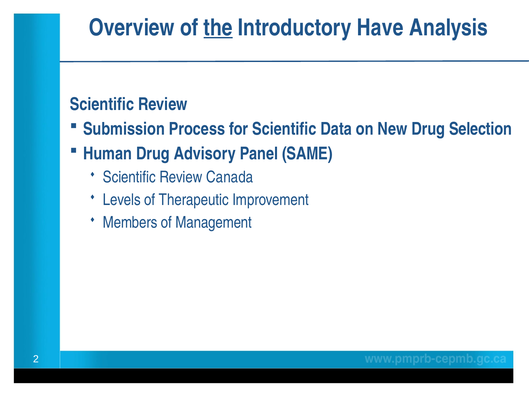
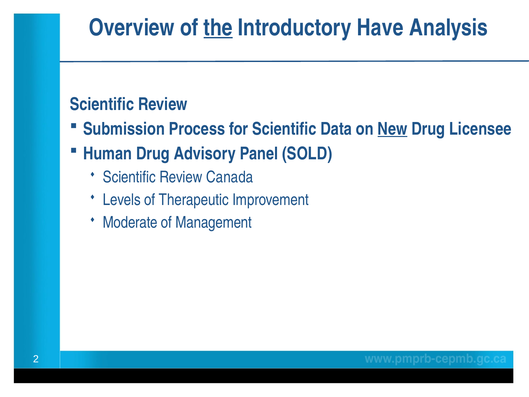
New underline: none -> present
Selection: Selection -> Licensee
SAME: SAME -> SOLD
Members: Members -> Moderate
